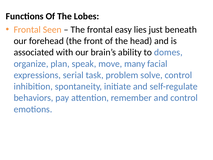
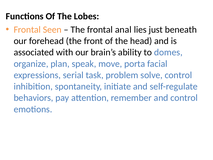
easy: easy -> anal
many: many -> porta
